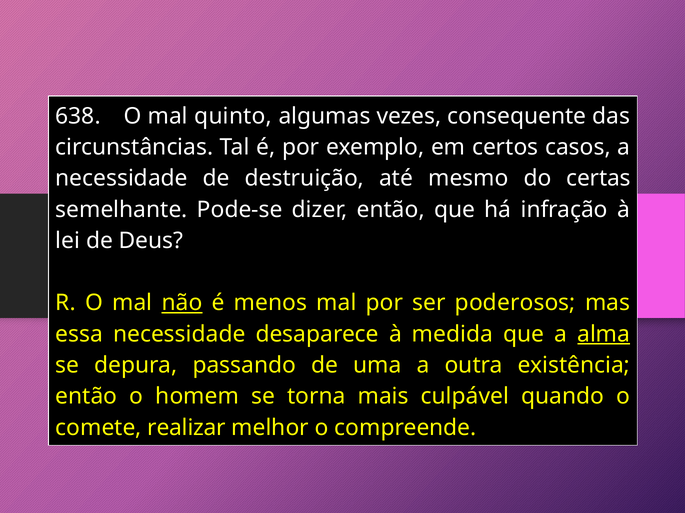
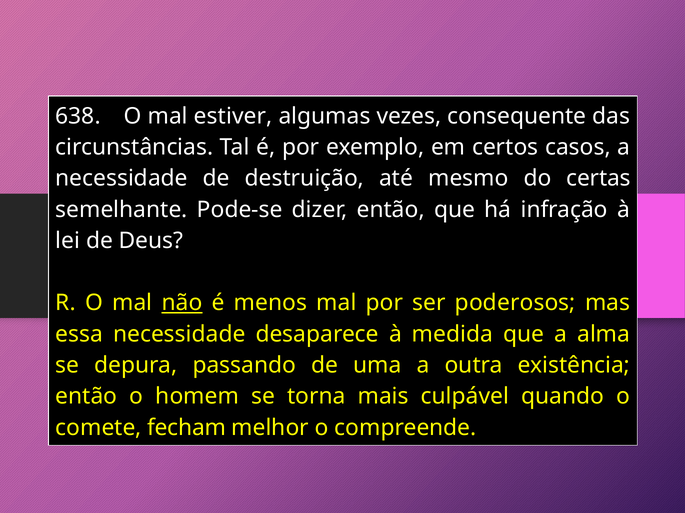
quinto: quinto -> estiver
alma underline: present -> none
realizar: realizar -> fecham
